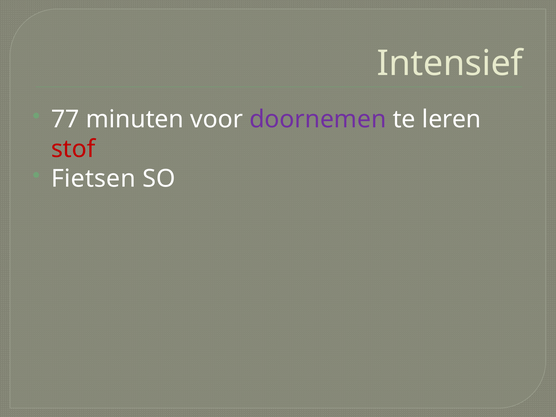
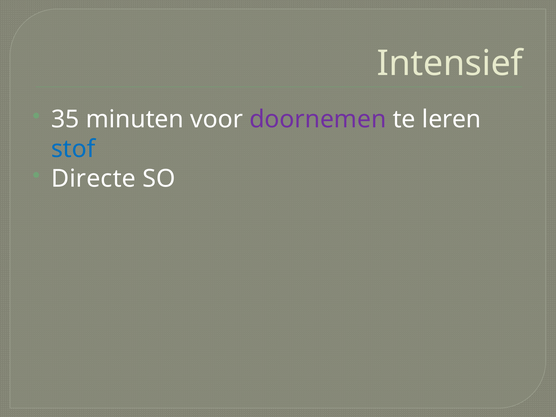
77: 77 -> 35
stof colour: red -> blue
Fietsen: Fietsen -> Directe
